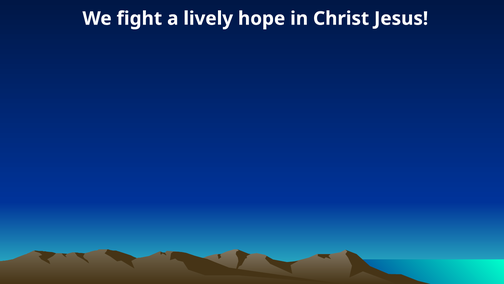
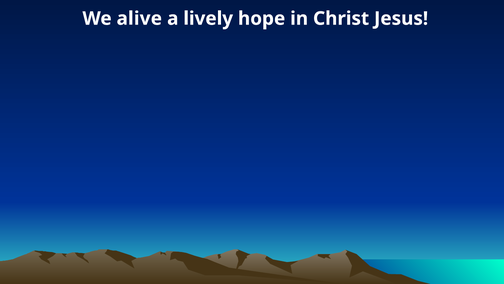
fight: fight -> alive
